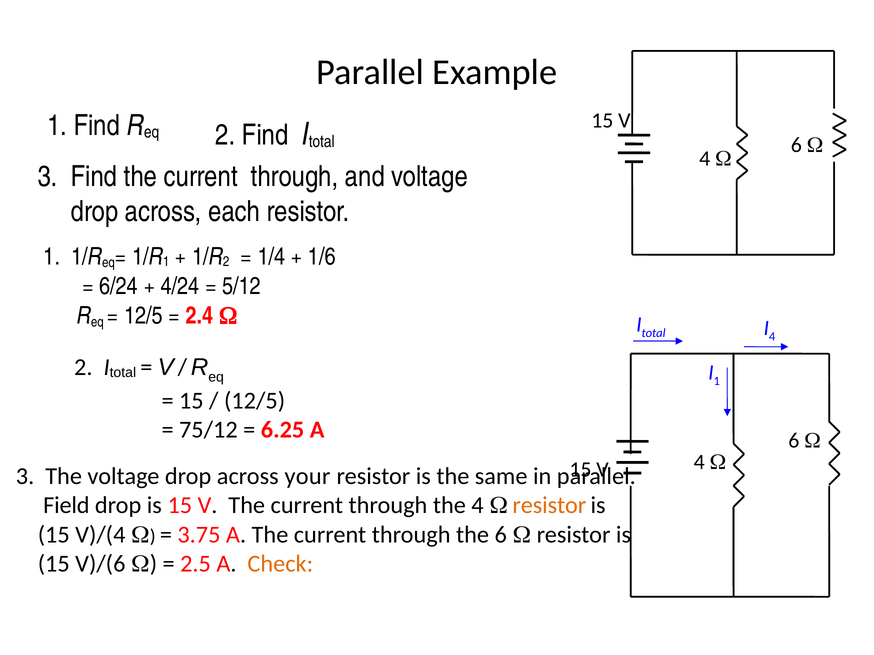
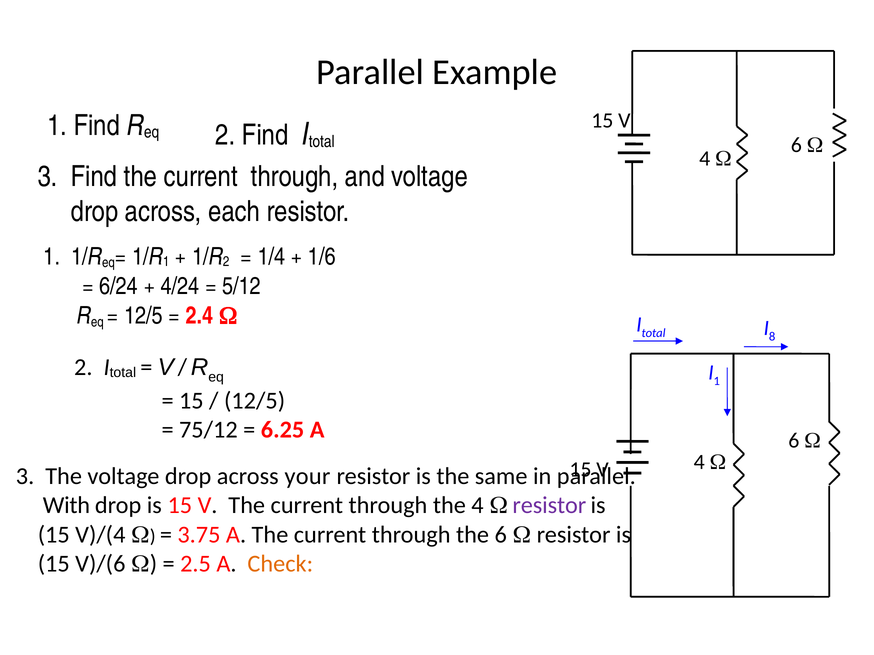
4 at (772, 337): 4 -> 8
Field: Field -> With
resistor at (549, 506) colour: orange -> purple
